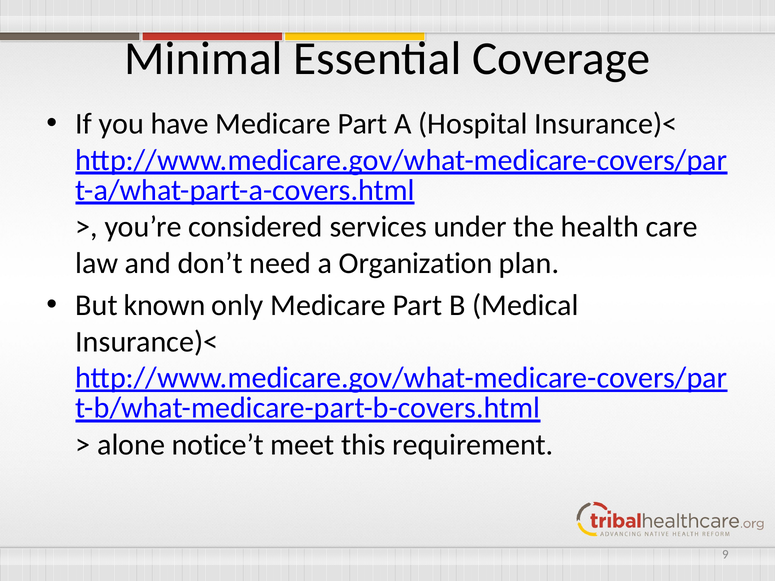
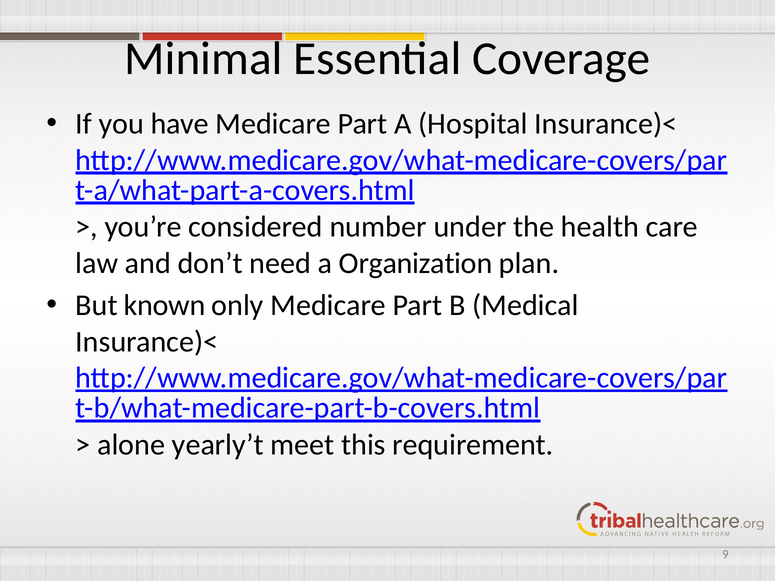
services: services -> number
notice’t: notice’t -> yearly’t
